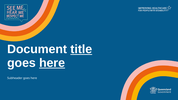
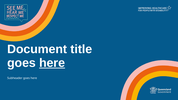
title underline: present -> none
